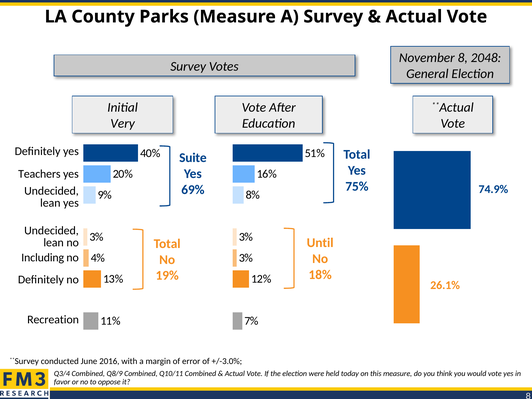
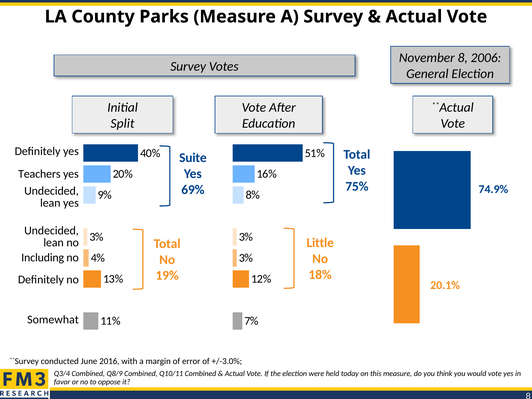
2048: 2048 -> 2006
Very: Very -> Split
Until: Until -> Little
26.1%: 26.1% -> 20.1%
Recreation: Recreation -> Somewhat
